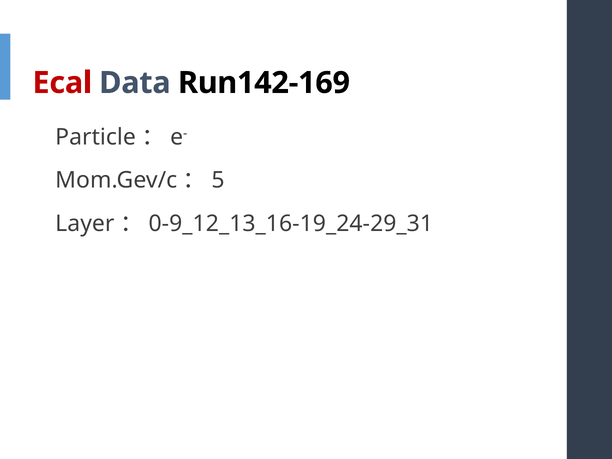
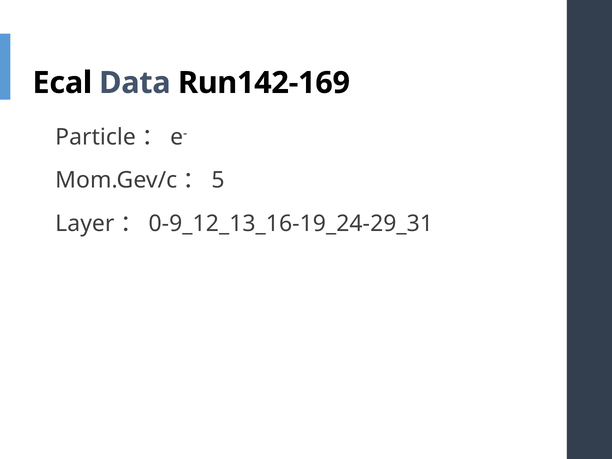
Ecal colour: red -> black
